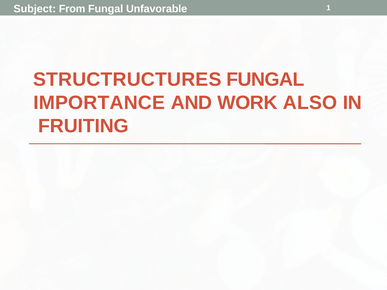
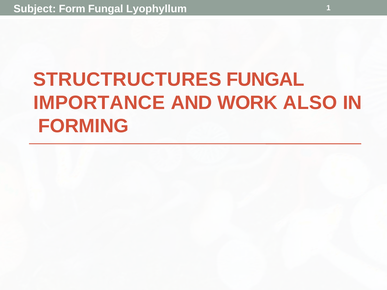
From: From -> Form
Unfavorable: Unfavorable -> Lyophyllum
FRUITING: FRUITING -> FORMING
